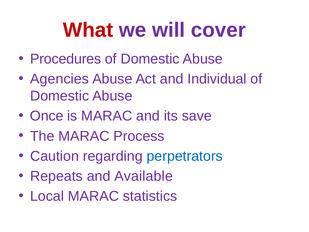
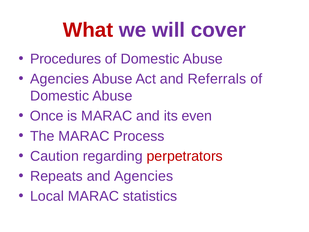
Individual: Individual -> Referrals
save: save -> even
perpetrators colour: blue -> red
and Available: Available -> Agencies
